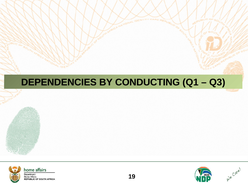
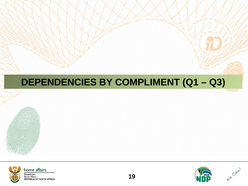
CONDUCTING: CONDUCTING -> COMPLIMENT
